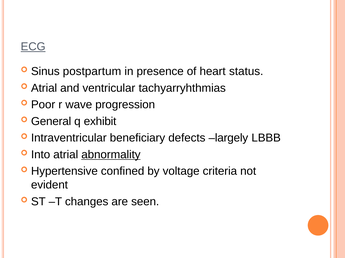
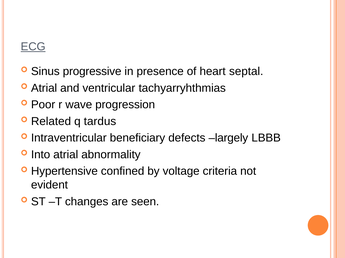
postpartum: postpartum -> progressive
status: status -> septal
General: General -> Related
exhibit: exhibit -> tardus
abnormality underline: present -> none
